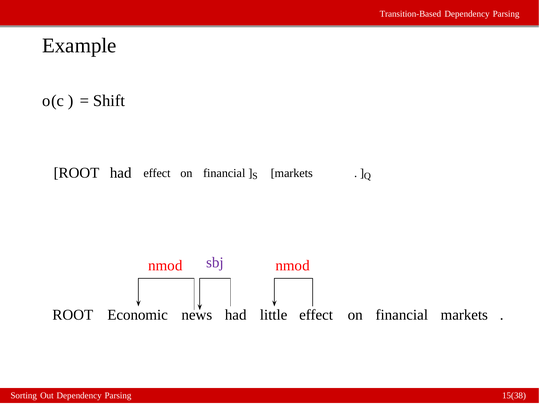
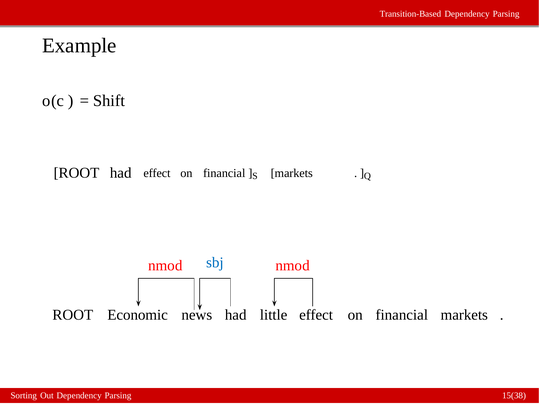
sbj colour: purple -> blue
